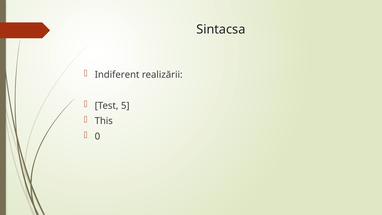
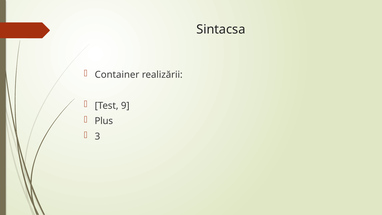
Indiferent: Indiferent -> Container
5: 5 -> 9
This: This -> Plus
0: 0 -> 3
